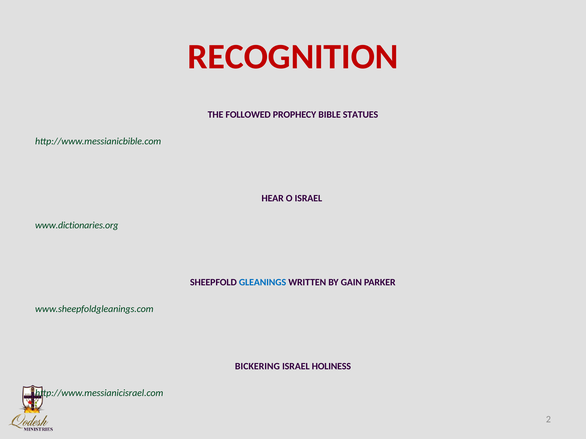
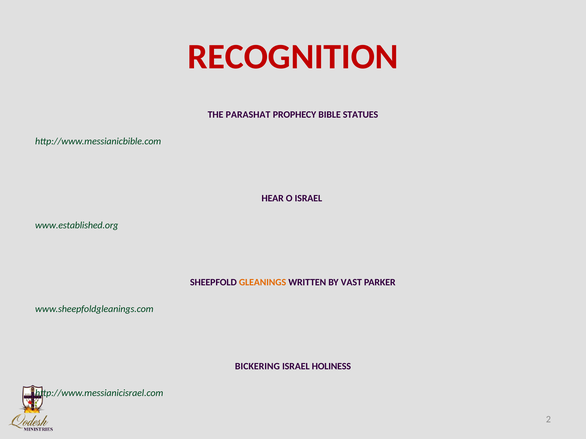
FOLLOWED: FOLLOWED -> PARASHAT
www.dictionaries.org: www.dictionaries.org -> www.established.org
GLEANINGS colour: blue -> orange
GAIN: GAIN -> VAST
